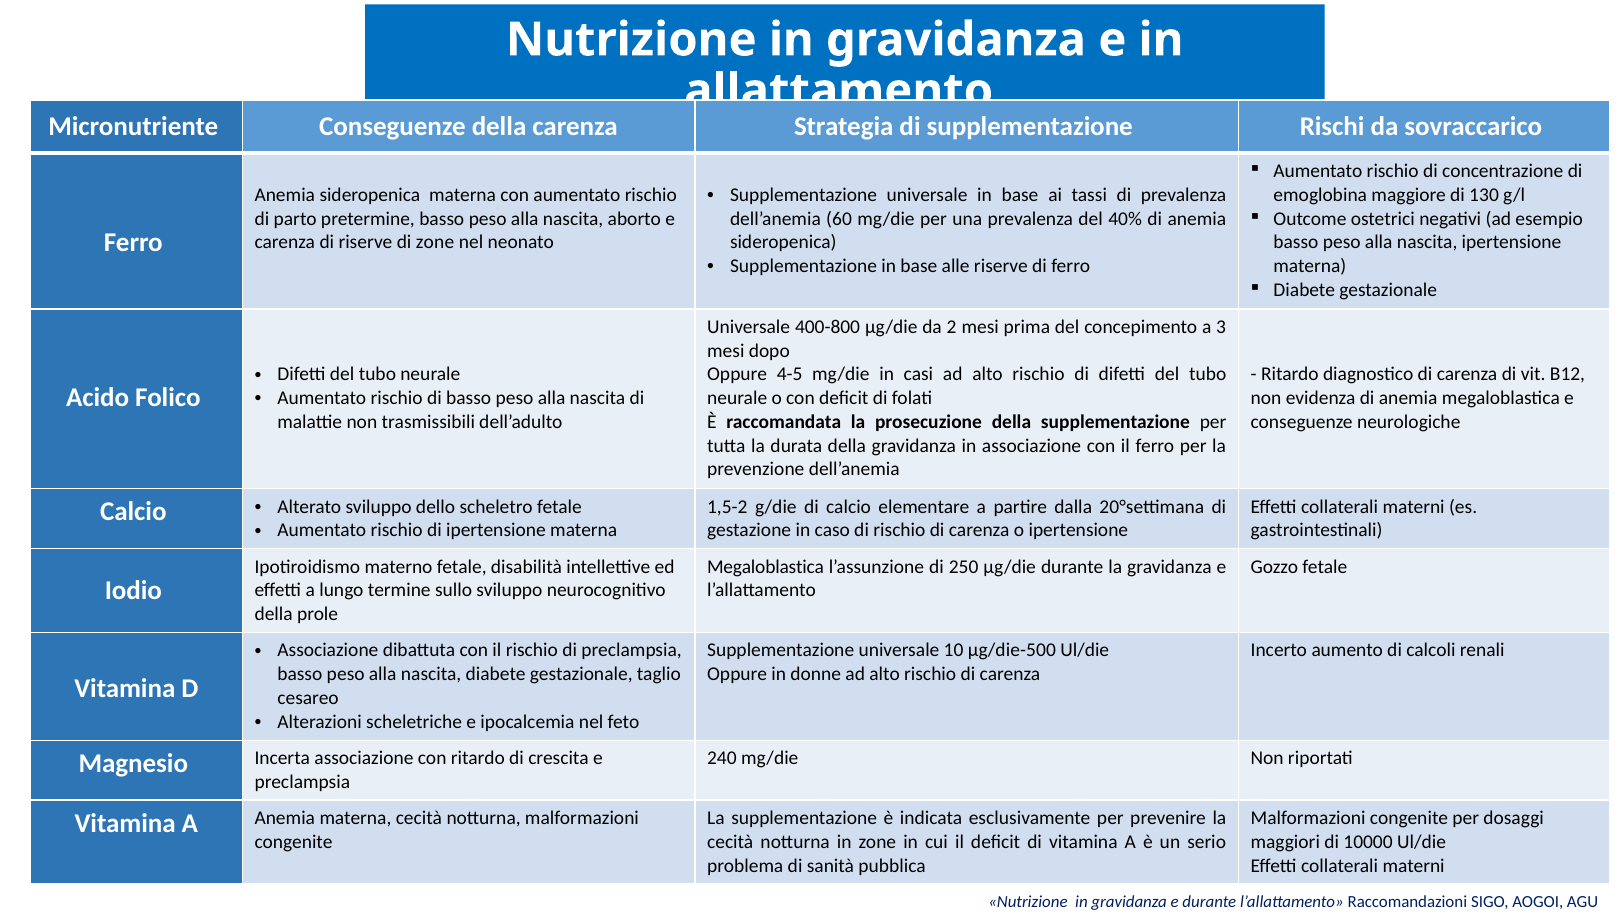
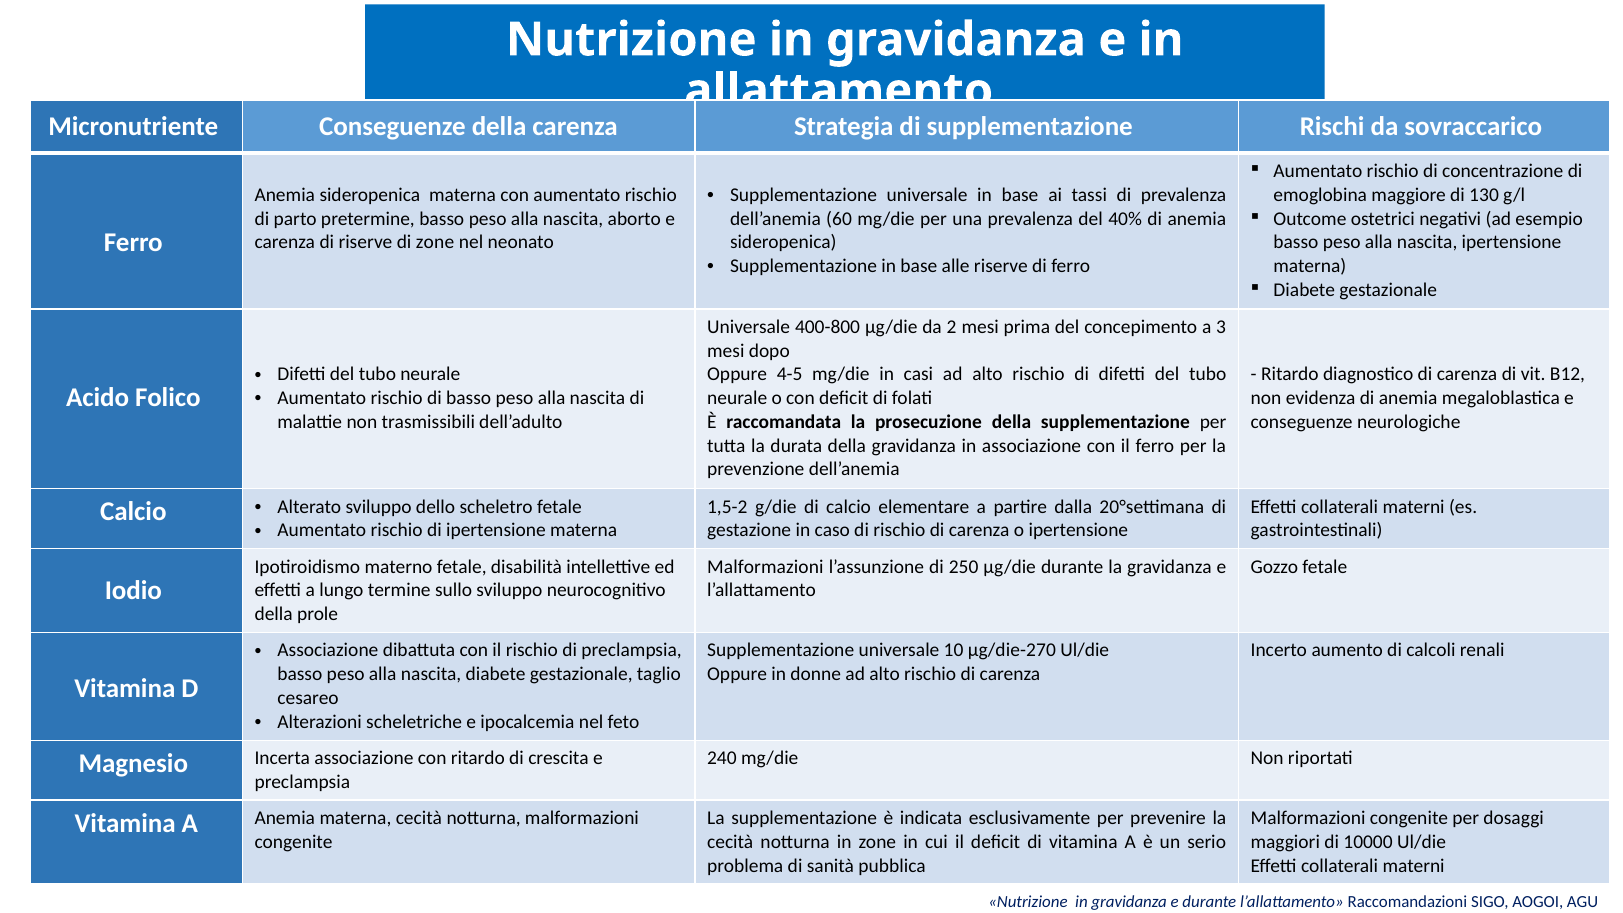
Megaloblastica at (766, 567): Megaloblastica -> Malformazioni
µg/die-500: µg/die-500 -> µg/die-270
